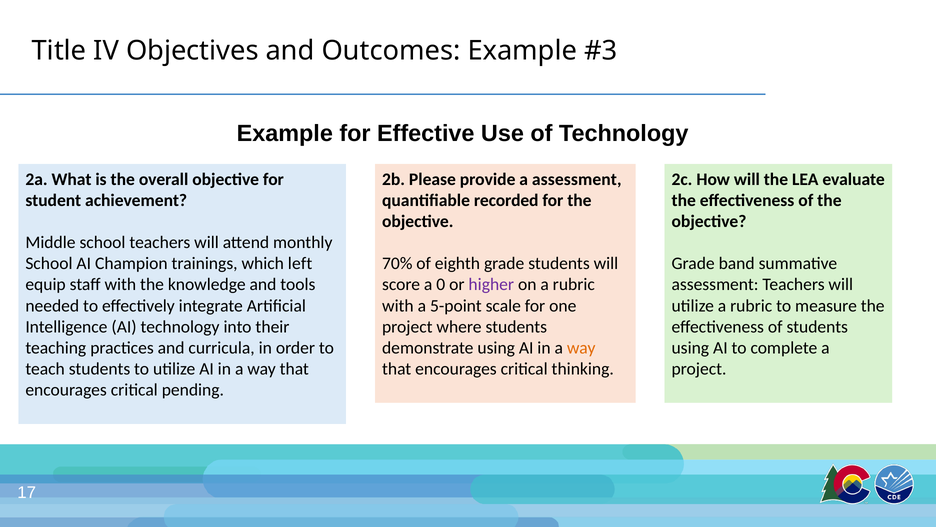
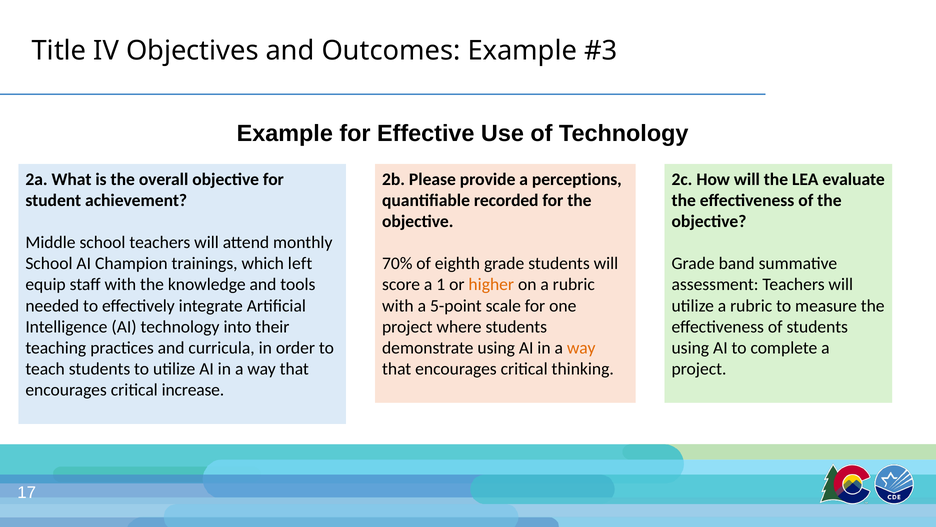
a assessment: assessment -> perceptions
0: 0 -> 1
higher colour: purple -> orange
pending: pending -> increase
